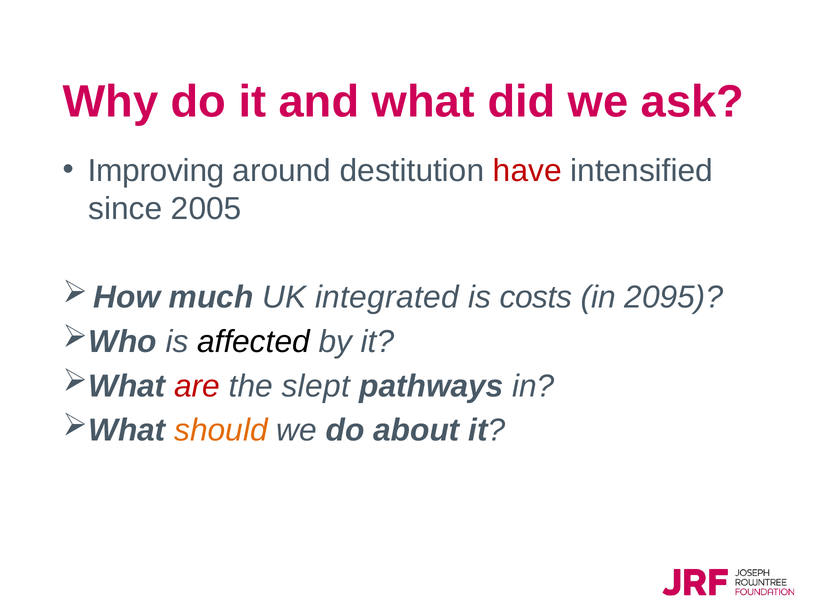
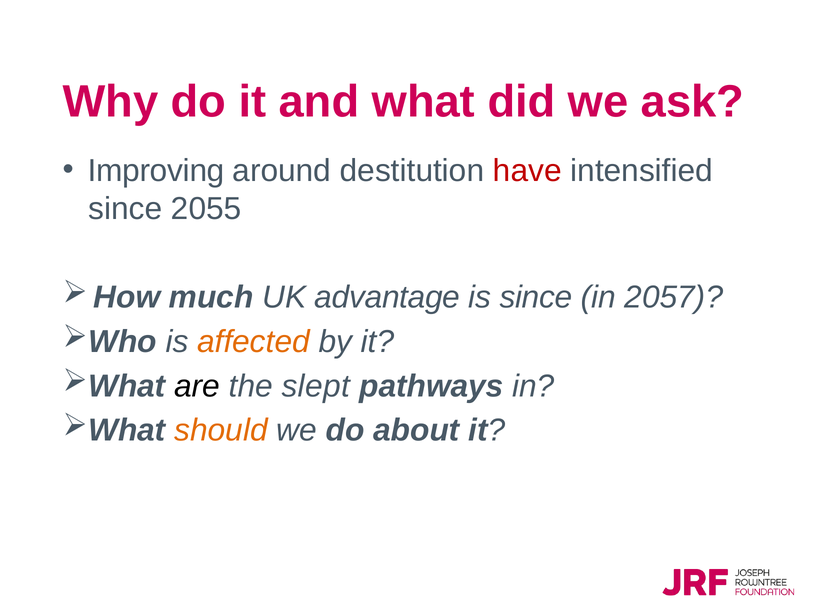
2005: 2005 -> 2055
integrated: integrated -> advantage
is costs: costs -> since
2095: 2095 -> 2057
affected colour: black -> orange
are colour: red -> black
